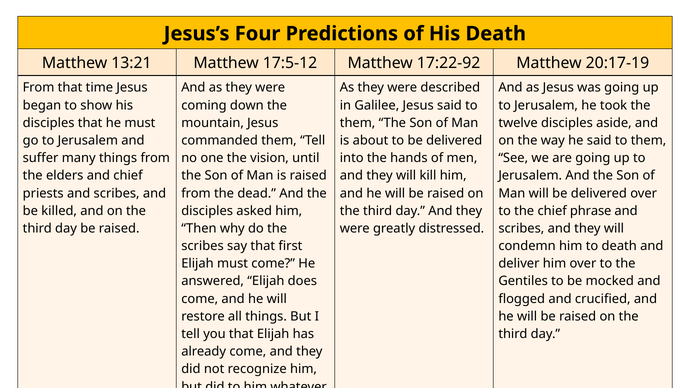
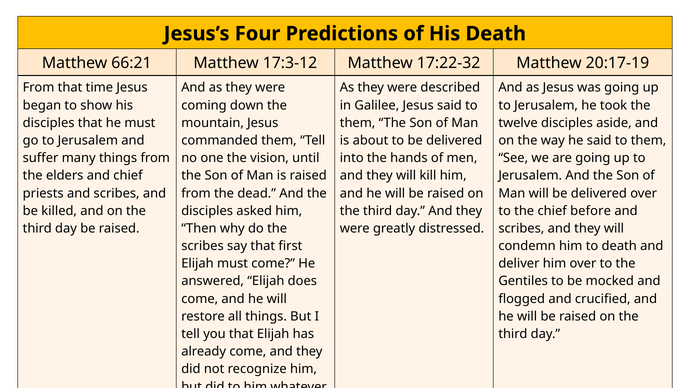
13:21: 13:21 -> 66:21
17:5-12: 17:5-12 -> 17:3-12
17:22-92: 17:22-92 -> 17:22-32
phrase: phrase -> before
